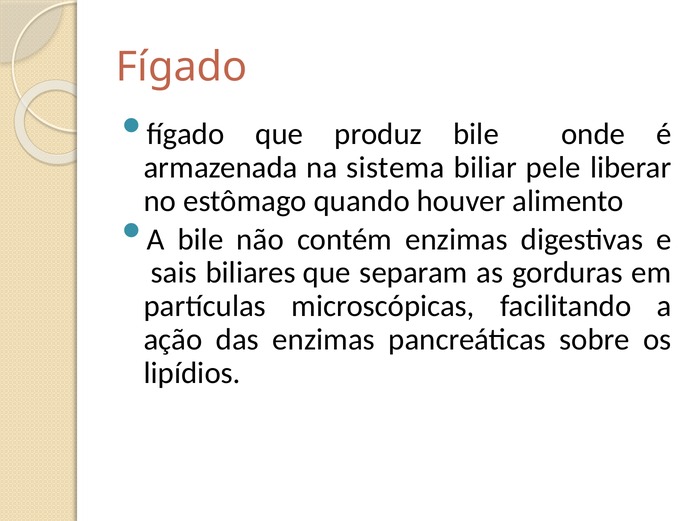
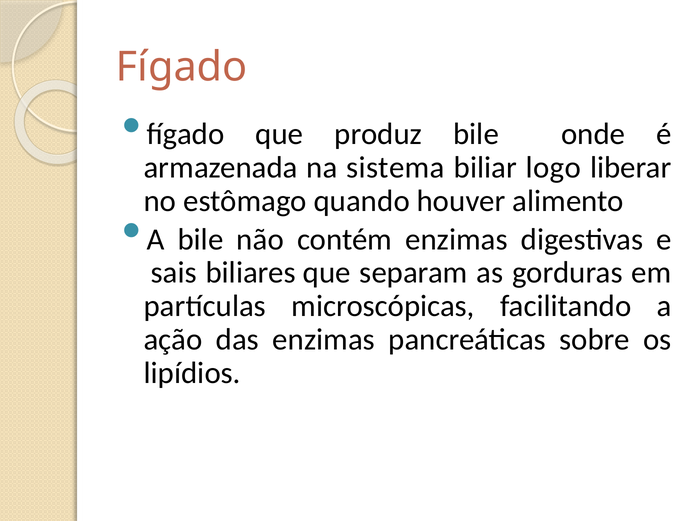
pele: pele -> logo
